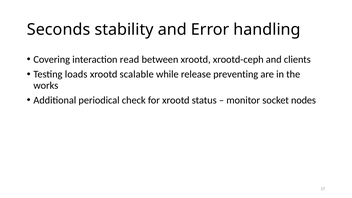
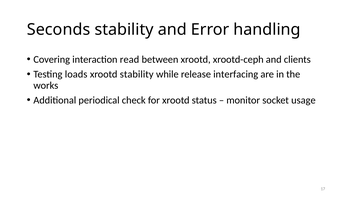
xrootd scalable: scalable -> stability
preventing: preventing -> interfacing
nodes: nodes -> usage
